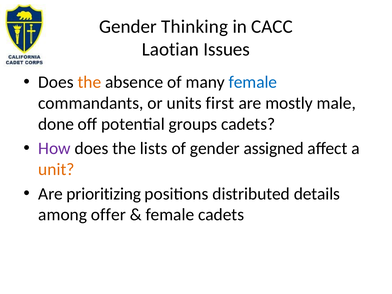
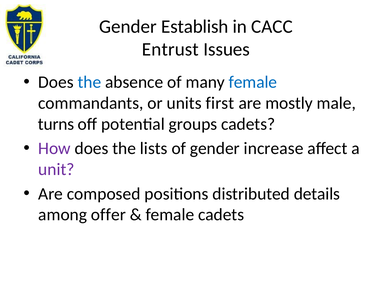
Thinking: Thinking -> Establish
Laotian: Laotian -> Entrust
the at (89, 82) colour: orange -> blue
done: done -> turns
assigned: assigned -> increase
unit colour: orange -> purple
prioritizing: prioritizing -> composed
